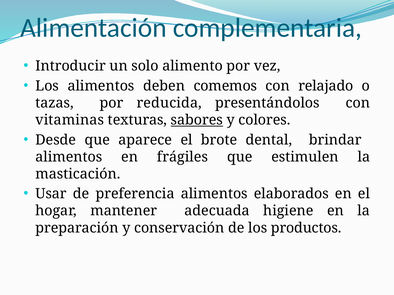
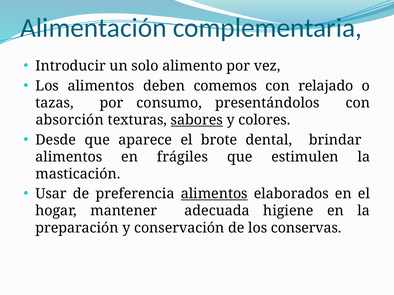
reducida: reducida -> consumo
vitaminas: vitaminas -> absorción
alimentos at (214, 194) underline: none -> present
productos: productos -> conservas
